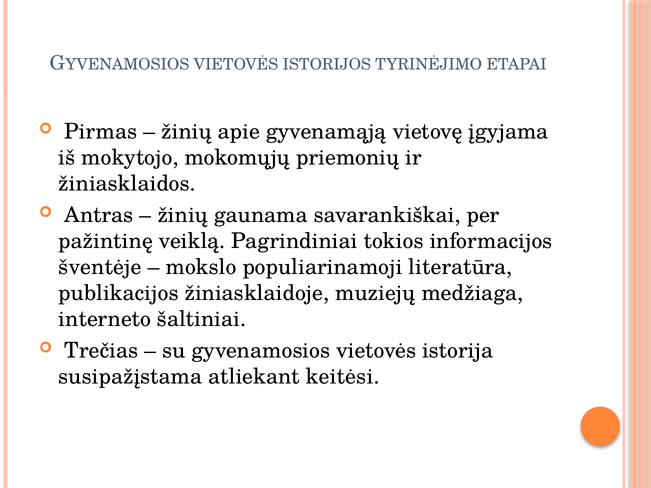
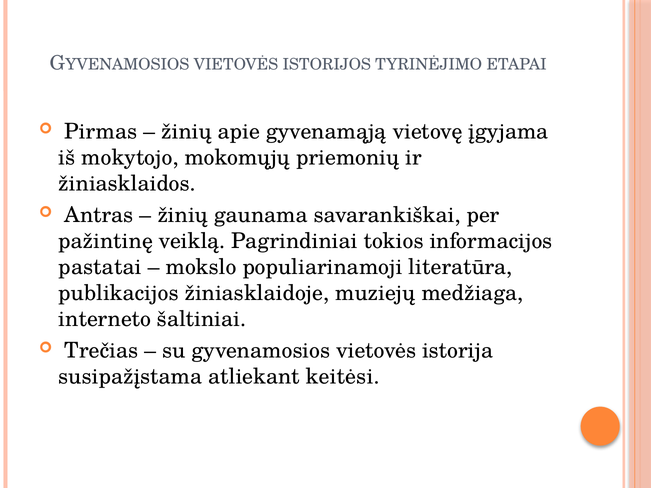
šventėje: šventėje -> pastatai
